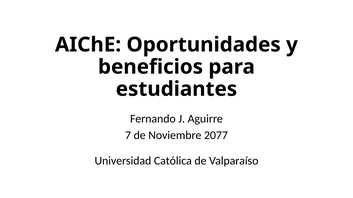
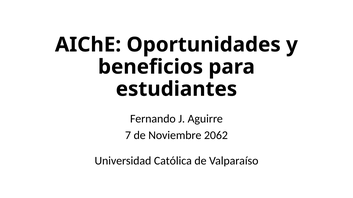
2077: 2077 -> 2062
